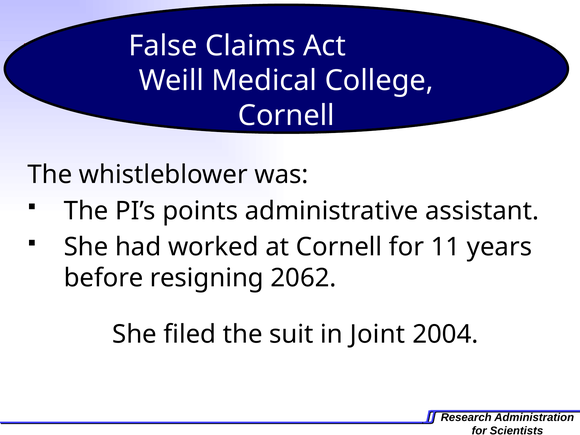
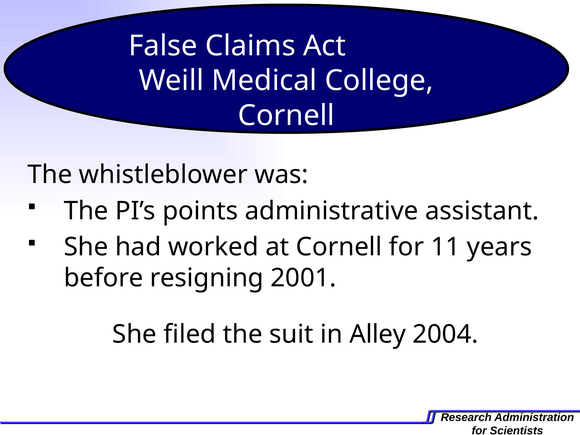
2062: 2062 -> 2001
Joint: Joint -> Alley
